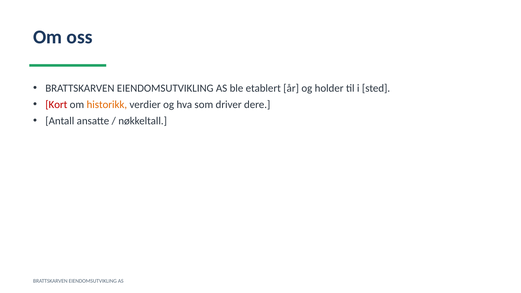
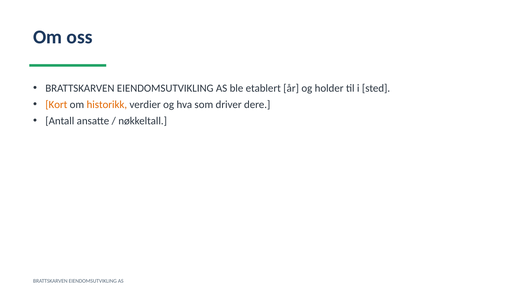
Kort colour: red -> orange
